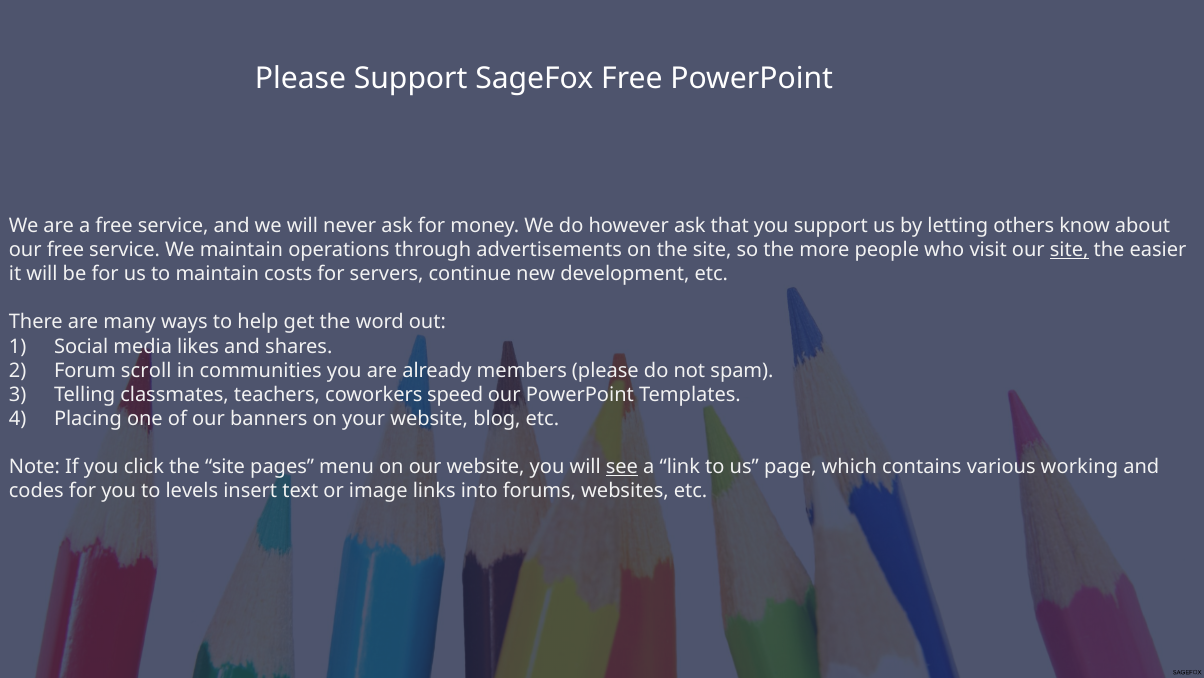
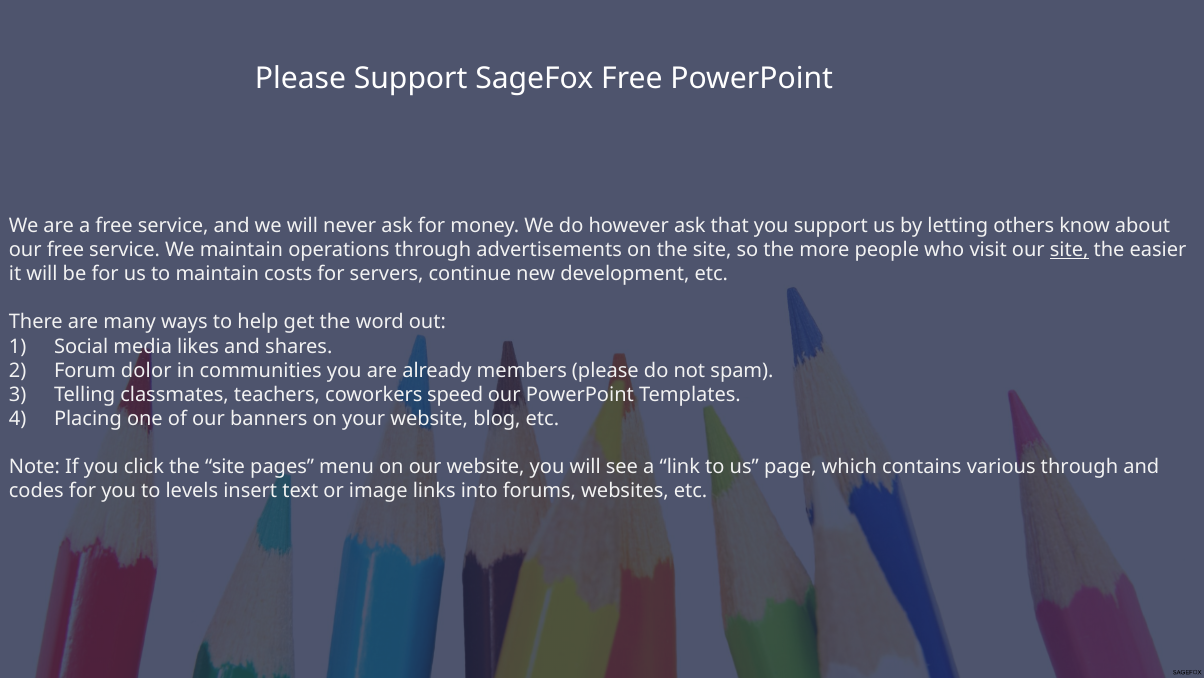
scroll: scroll -> dolor
see underline: present -> none
various working: working -> through
